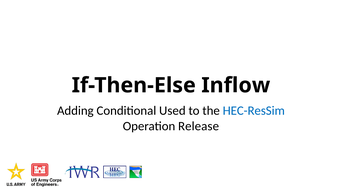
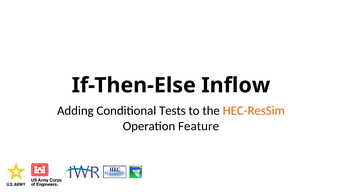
Used: Used -> Tests
HEC-ResSim colour: blue -> orange
Release: Release -> Feature
